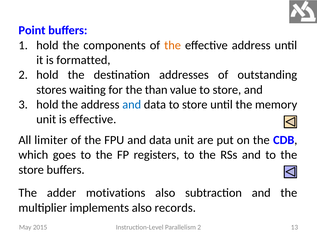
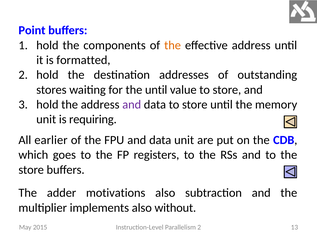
the than: than -> until
and at (132, 104) colour: blue -> purple
is effective: effective -> requiring
limiter: limiter -> earlier
records: records -> without
